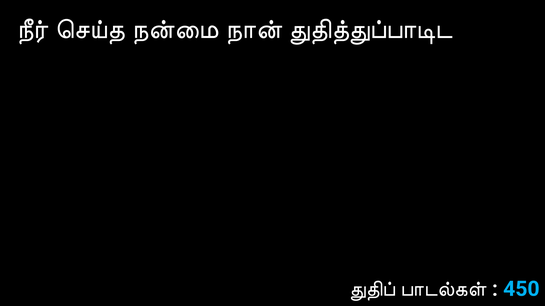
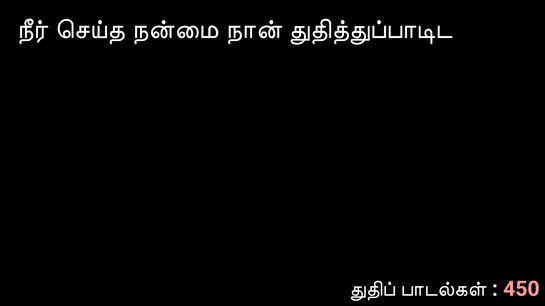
450 colour: light blue -> pink
